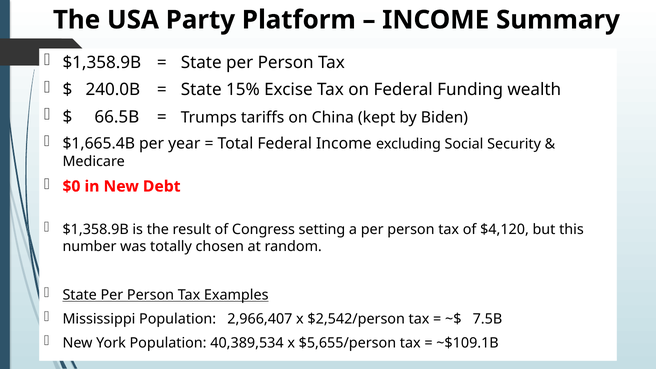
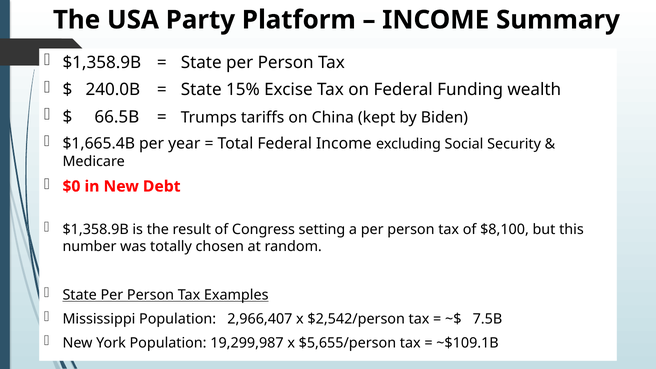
$4,120: $4,120 -> $8,100
40,389,534: 40,389,534 -> 19,299,987
